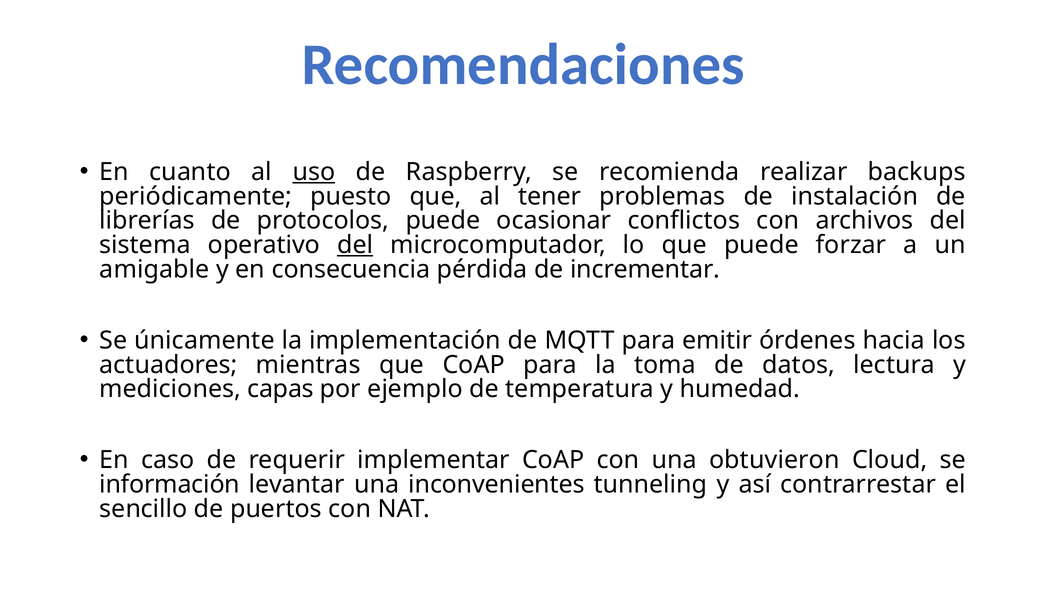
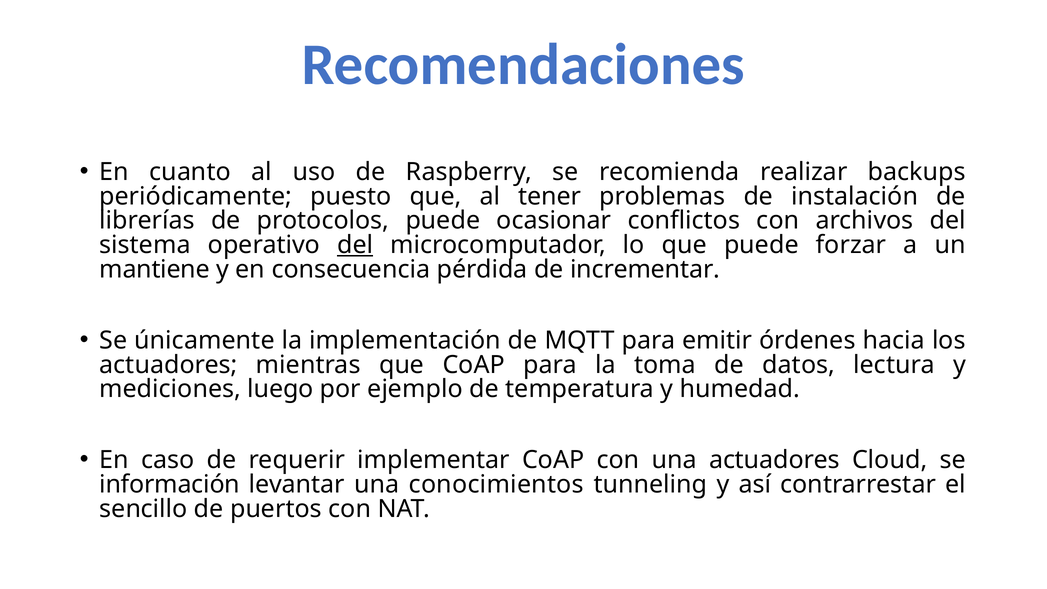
uso underline: present -> none
amigable: amigable -> mantiene
capas: capas -> luego
una obtuvieron: obtuvieron -> actuadores
inconvenientes: inconvenientes -> conocimientos
